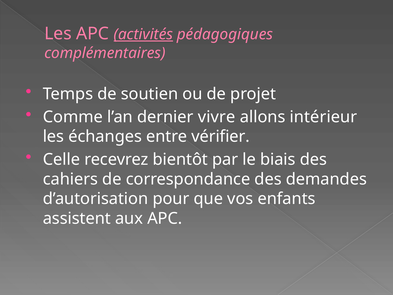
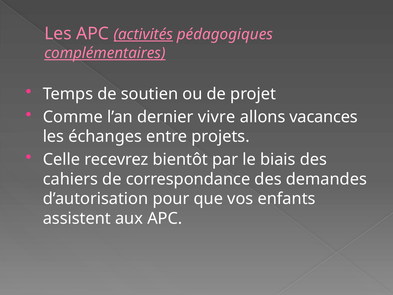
complémentaires underline: none -> present
intérieur: intérieur -> vacances
vérifier: vérifier -> projets
